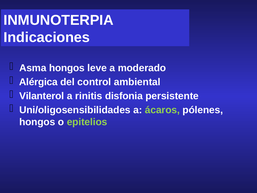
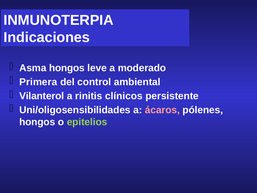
Alérgica: Alérgica -> Primera
disfonia: disfonia -> clínicos
ácaros colour: light green -> pink
